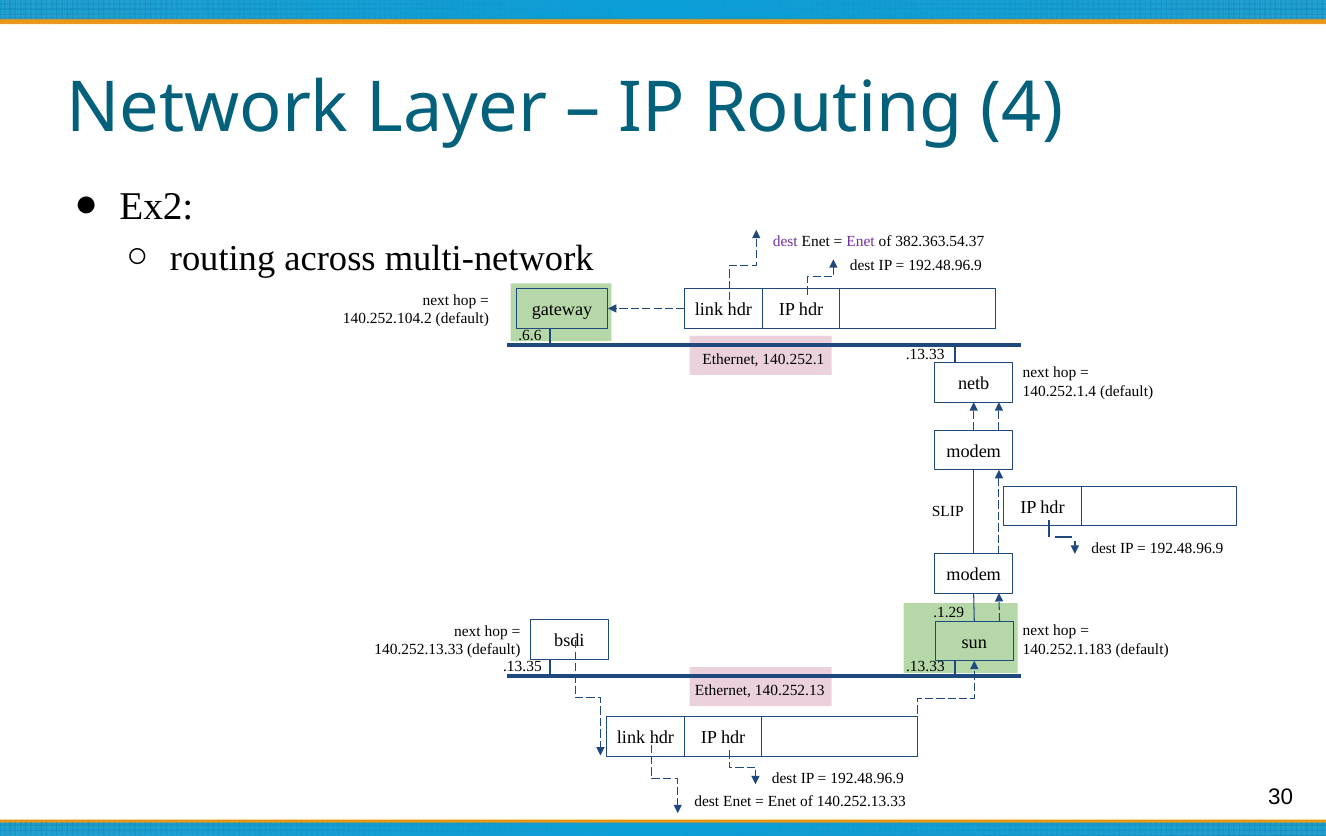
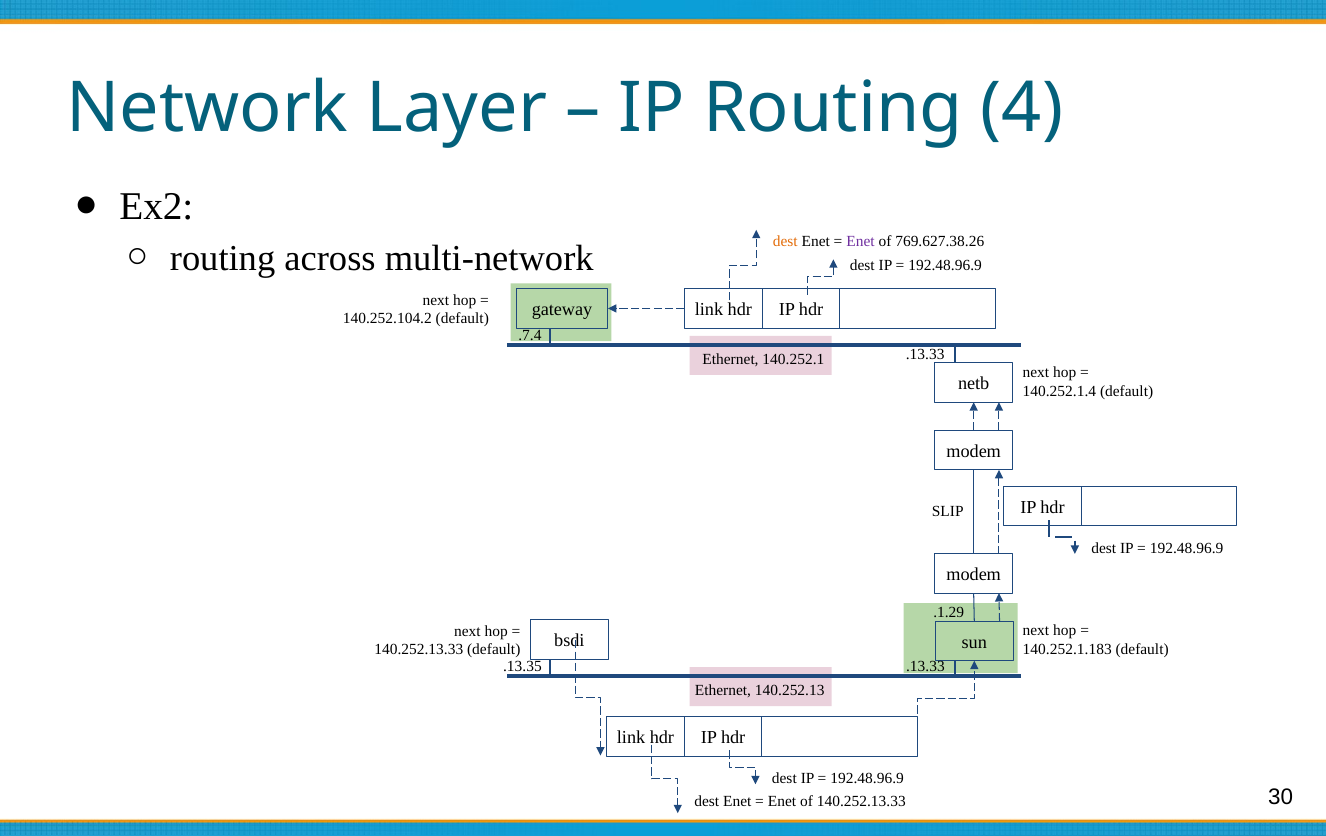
dest at (785, 242) colour: purple -> orange
382.363.54.37: 382.363.54.37 -> 769.627.38.26
.6.6: .6.6 -> .7.4
